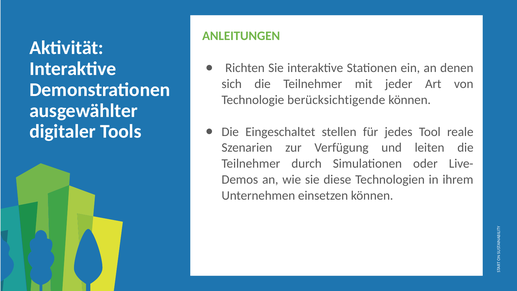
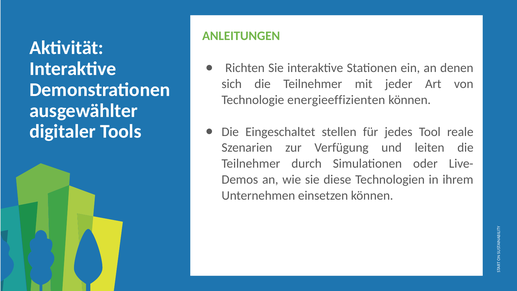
berücksichtigende: berücksichtigende -> energieeffizienten
